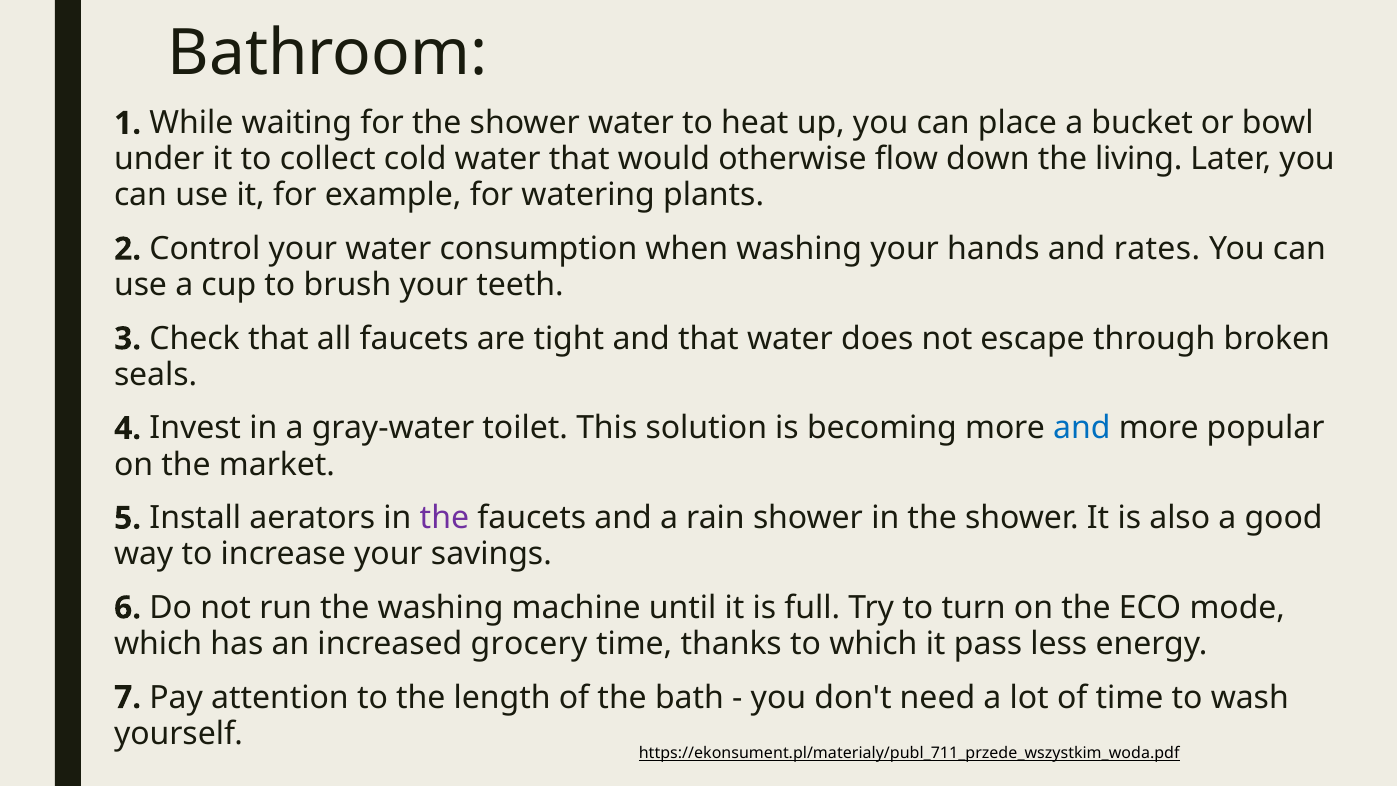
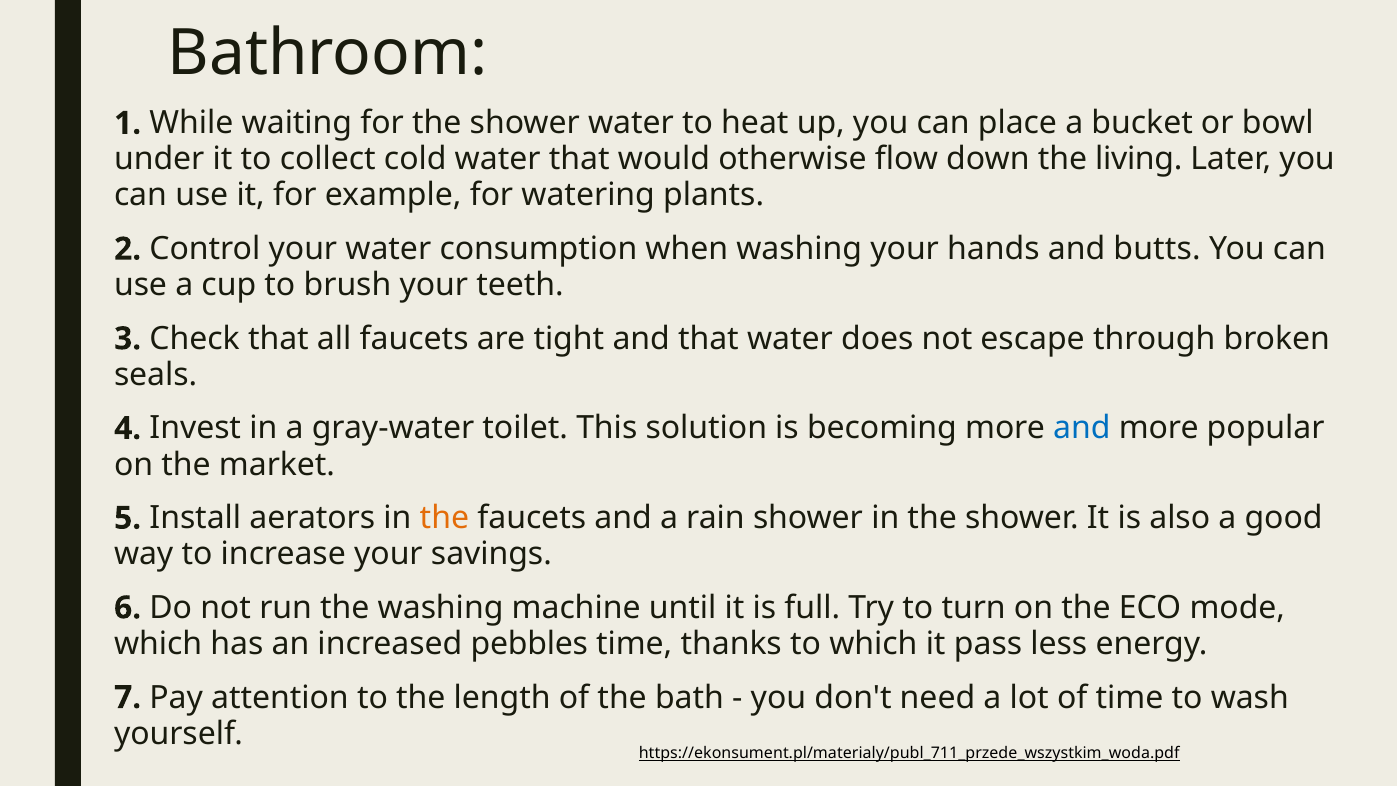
rates: rates -> butts
the at (444, 518) colour: purple -> orange
grocery: grocery -> pebbles
